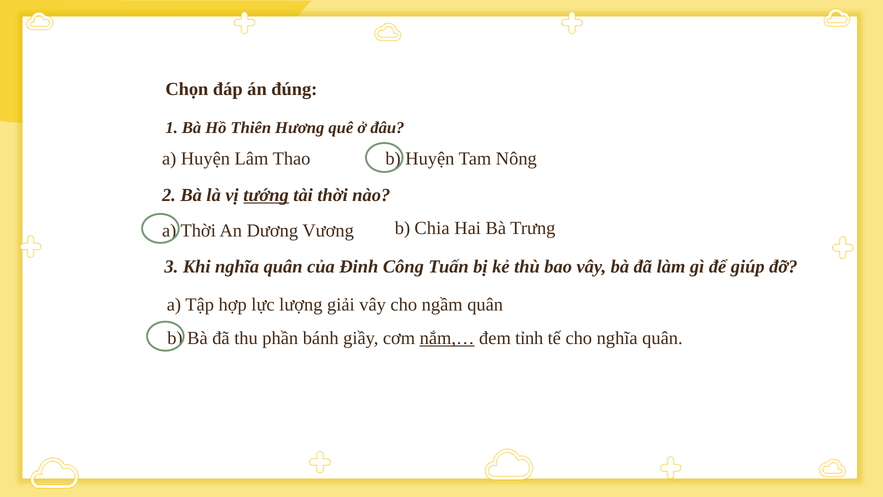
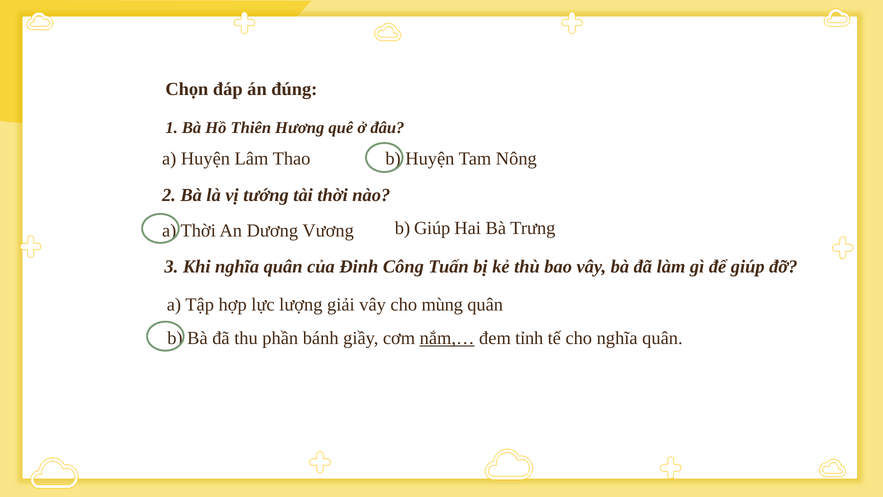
tướng underline: present -> none
b Chia: Chia -> Giúp
ngầm: ngầm -> mùng
